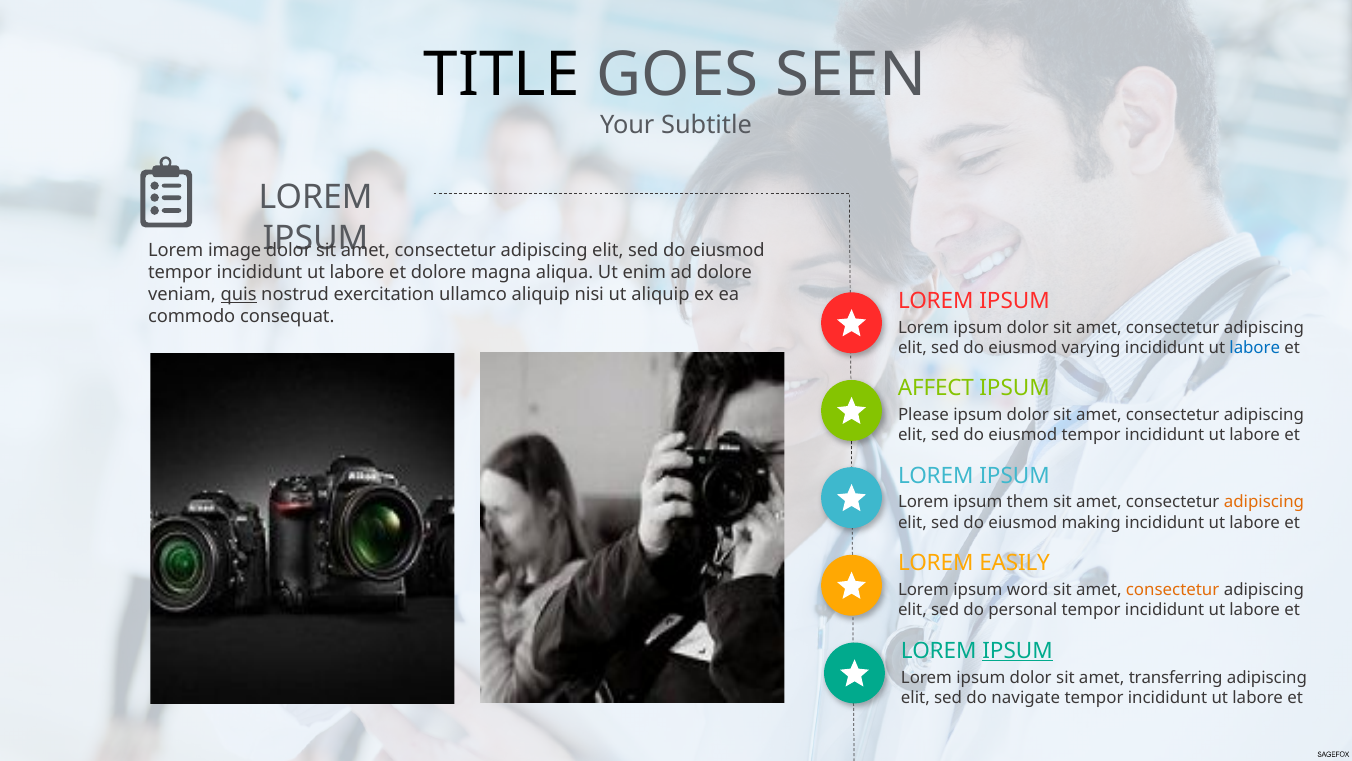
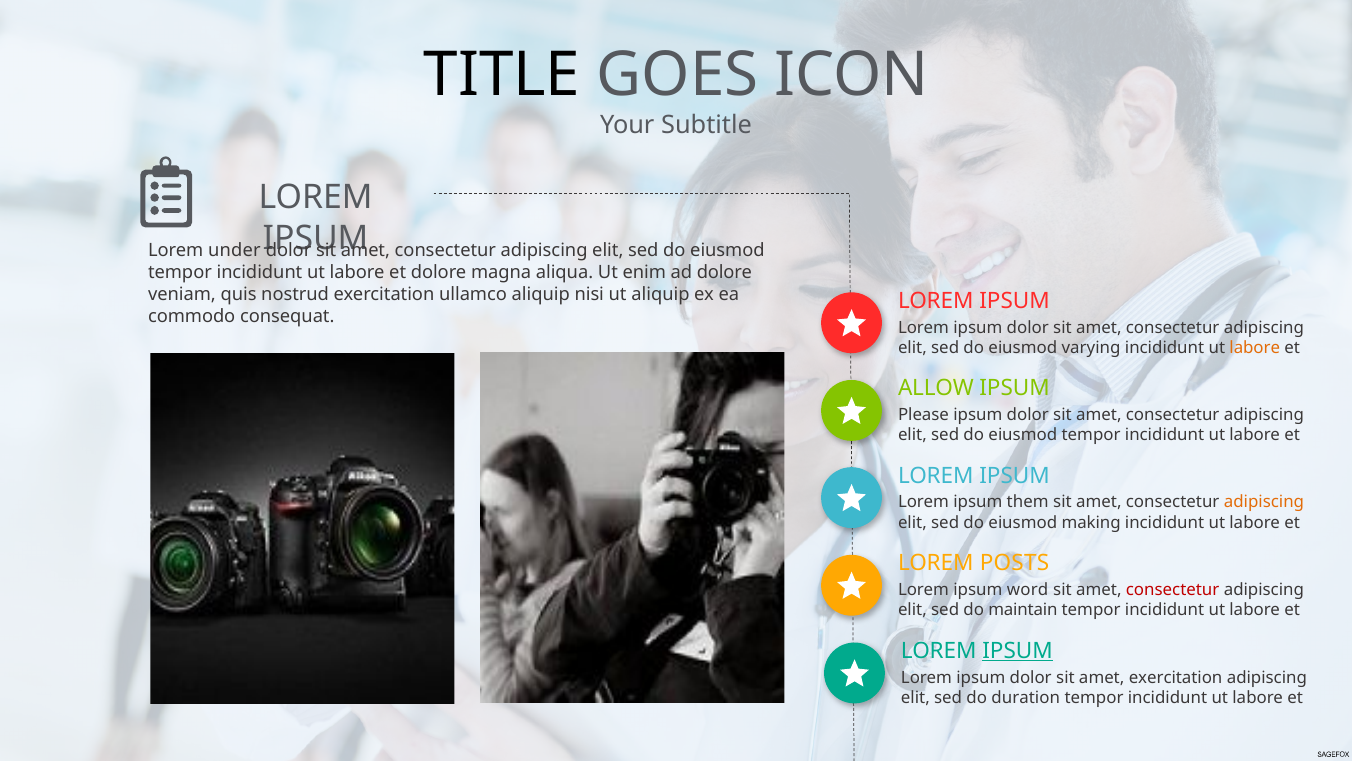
SEEN: SEEN -> ICON
image: image -> under
quis underline: present -> none
labore at (1255, 347) colour: blue -> orange
AFFECT: AFFECT -> ALLOW
EASILY: EASILY -> POSTS
consectetur at (1173, 590) colour: orange -> red
personal: personal -> maintain
amet transferring: transferring -> exercitation
navigate: navigate -> duration
